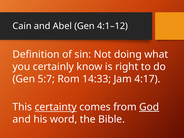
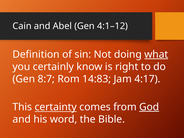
what underline: none -> present
5:7: 5:7 -> 8:7
14:33: 14:33 -> 14:83
